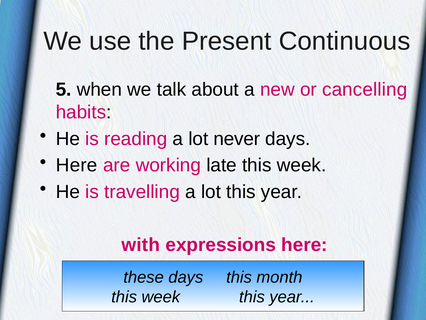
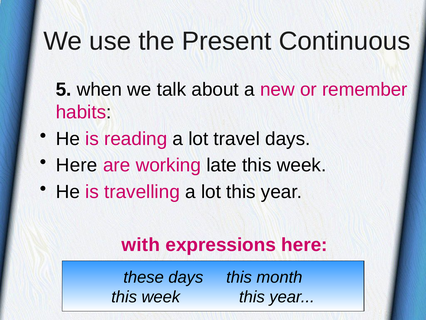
cancelling: cancelling -> remember
never: never -> travel
